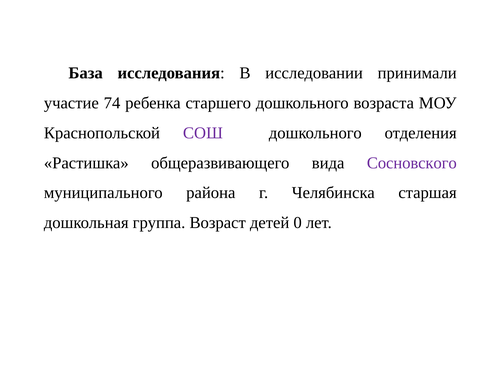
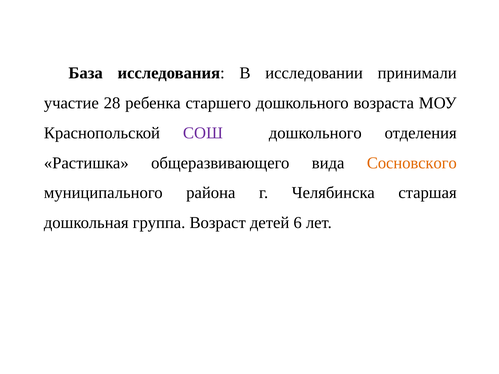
74: 74 -> 28
Сосновского colour: purple -> orange
0: 0 -> 6
